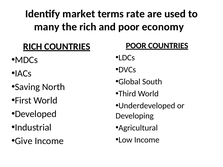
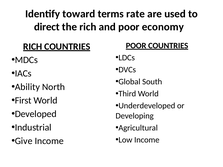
market: market -> toward
many: many -> direct
Saving: Saving -> Ability
